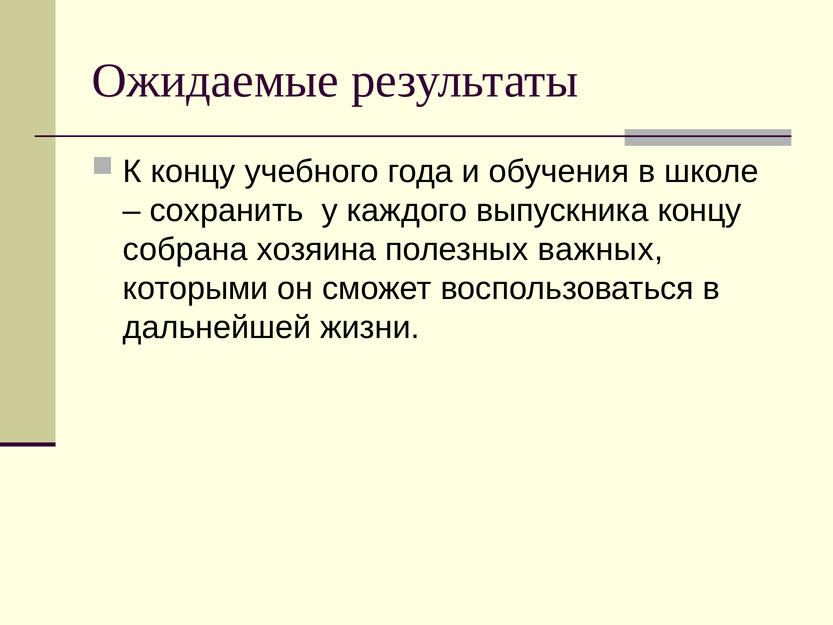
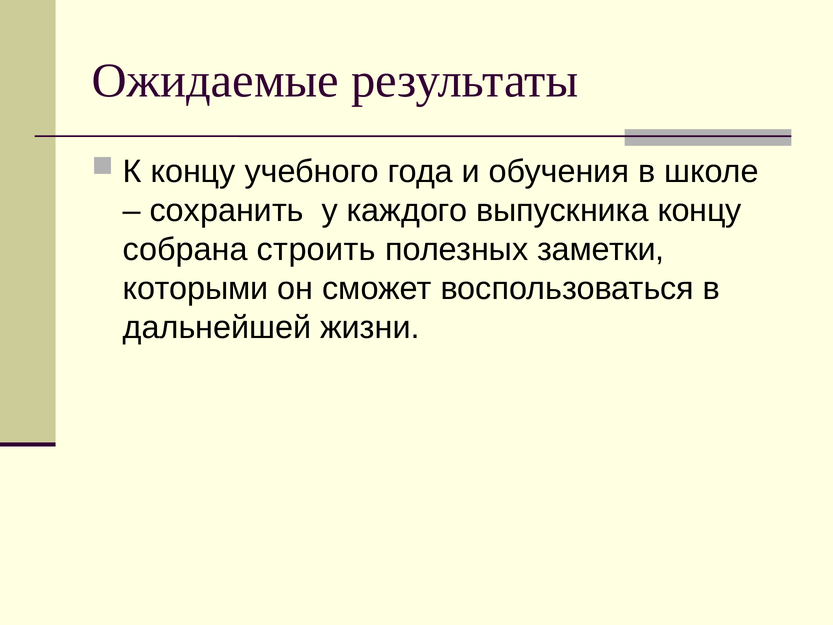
хозяина: хозяина -> строить
важных: важных -> заметки
